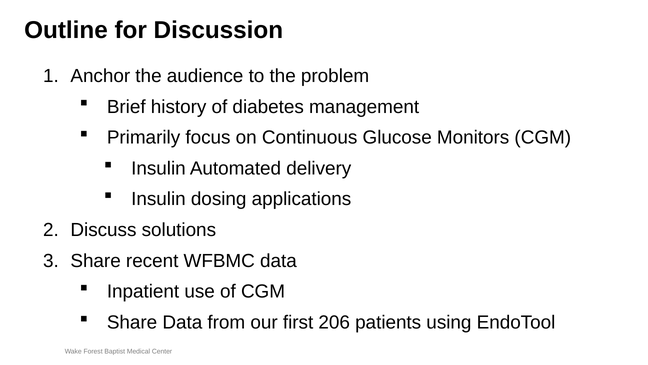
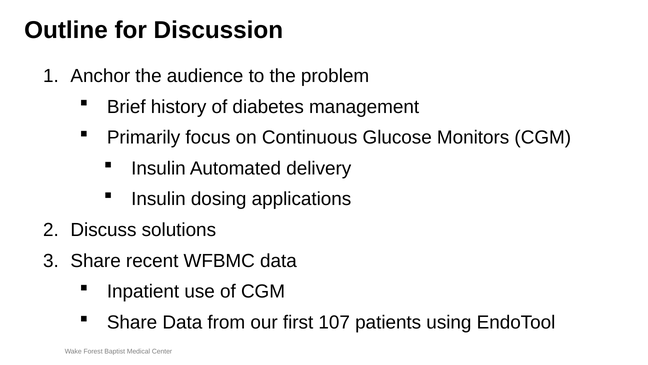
206: 206 -> 107
